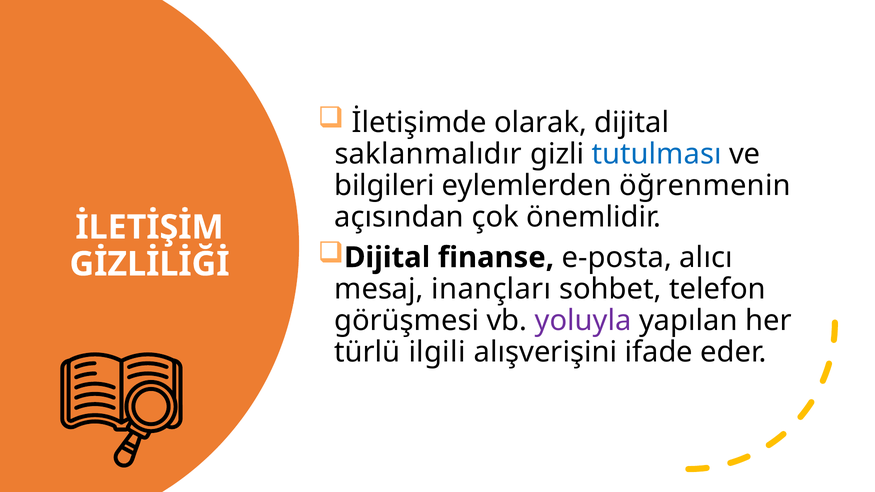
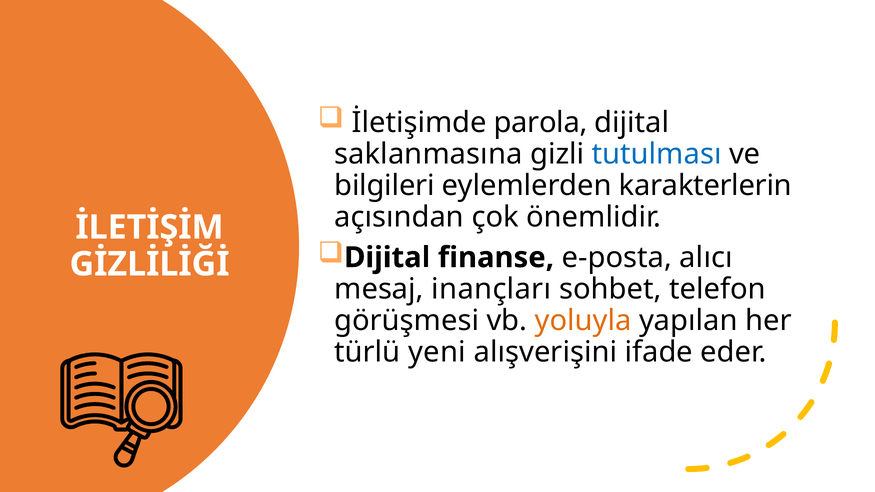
olarak: olarak -> parola
saklanmalıdır: saklanmalıdır -> saklanmasına
öğrenmenin: öğrenmenin -> karakterlerin
yoluyla colour: purple -> orange
ilgili: ilgili -> yeni
